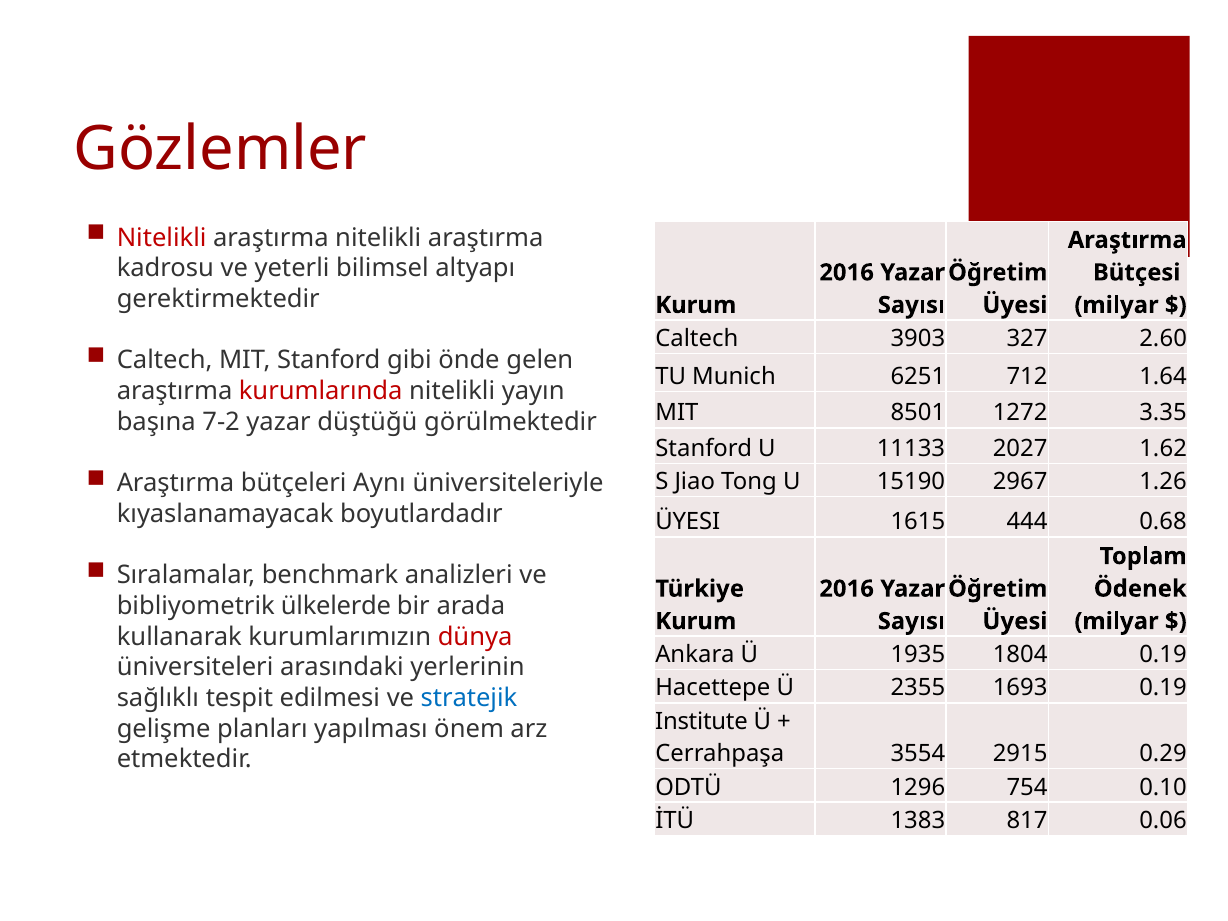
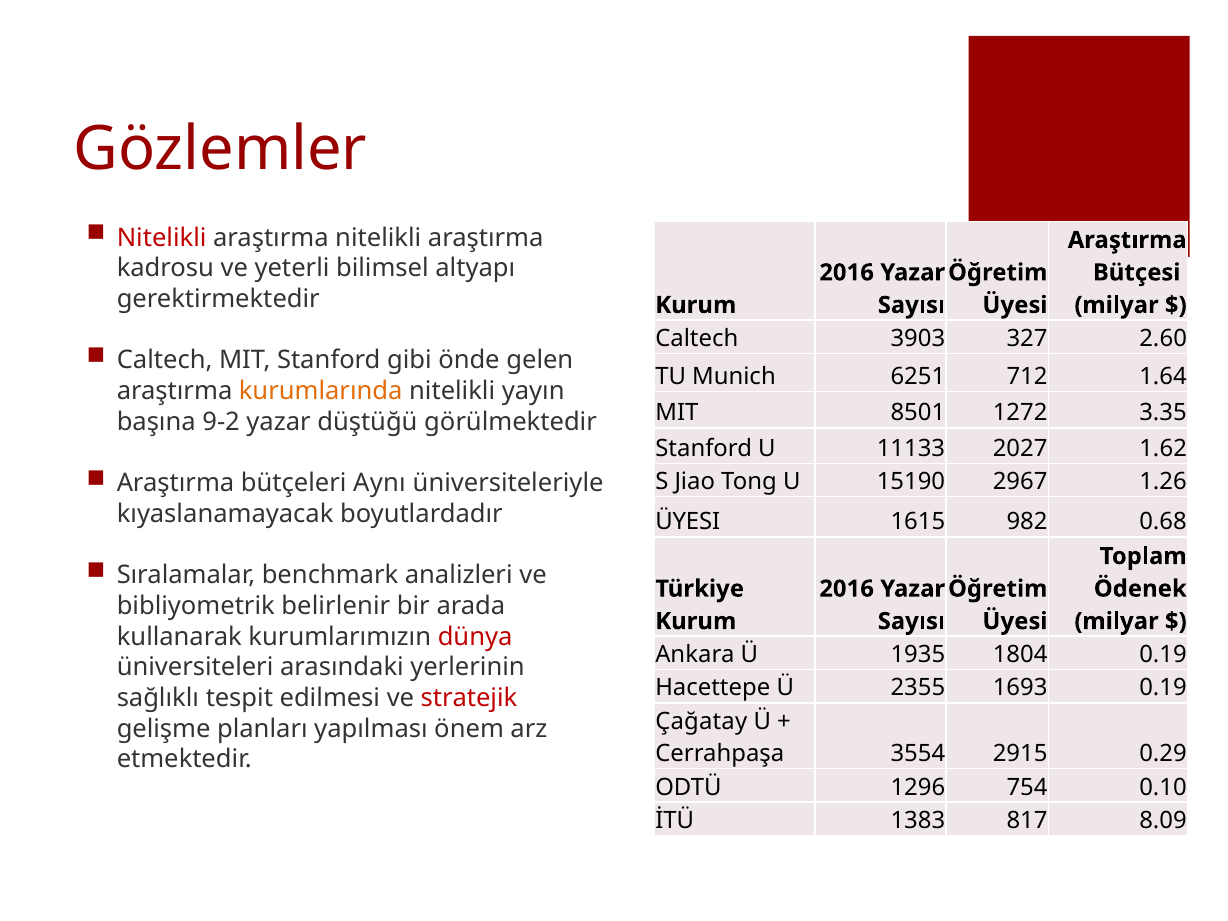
kurumlarında colour: red -> orange
7-2: 7-2 -> 9-2
444: 444 -> 982
ülkelerde: ülkelerde -> belirlenir
stratejik colour: blue -> red
Institute: Institute -> Çağatay
0.06: 0.06 -> 8.09
